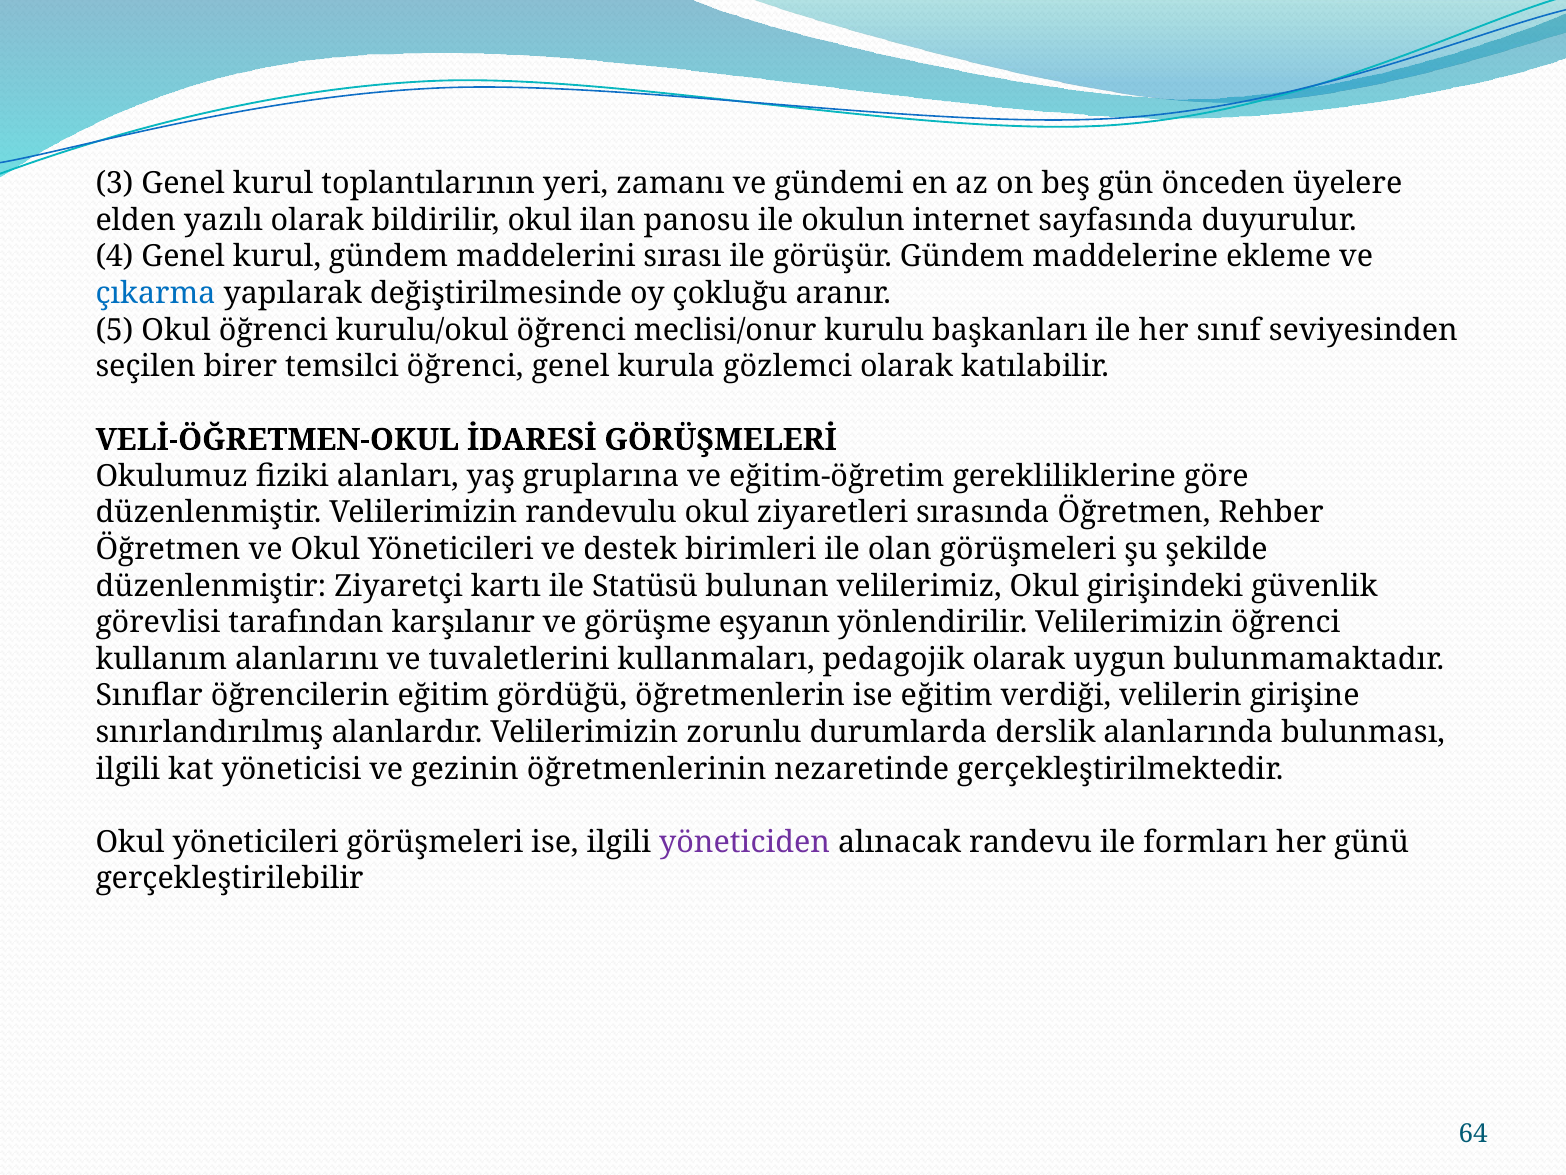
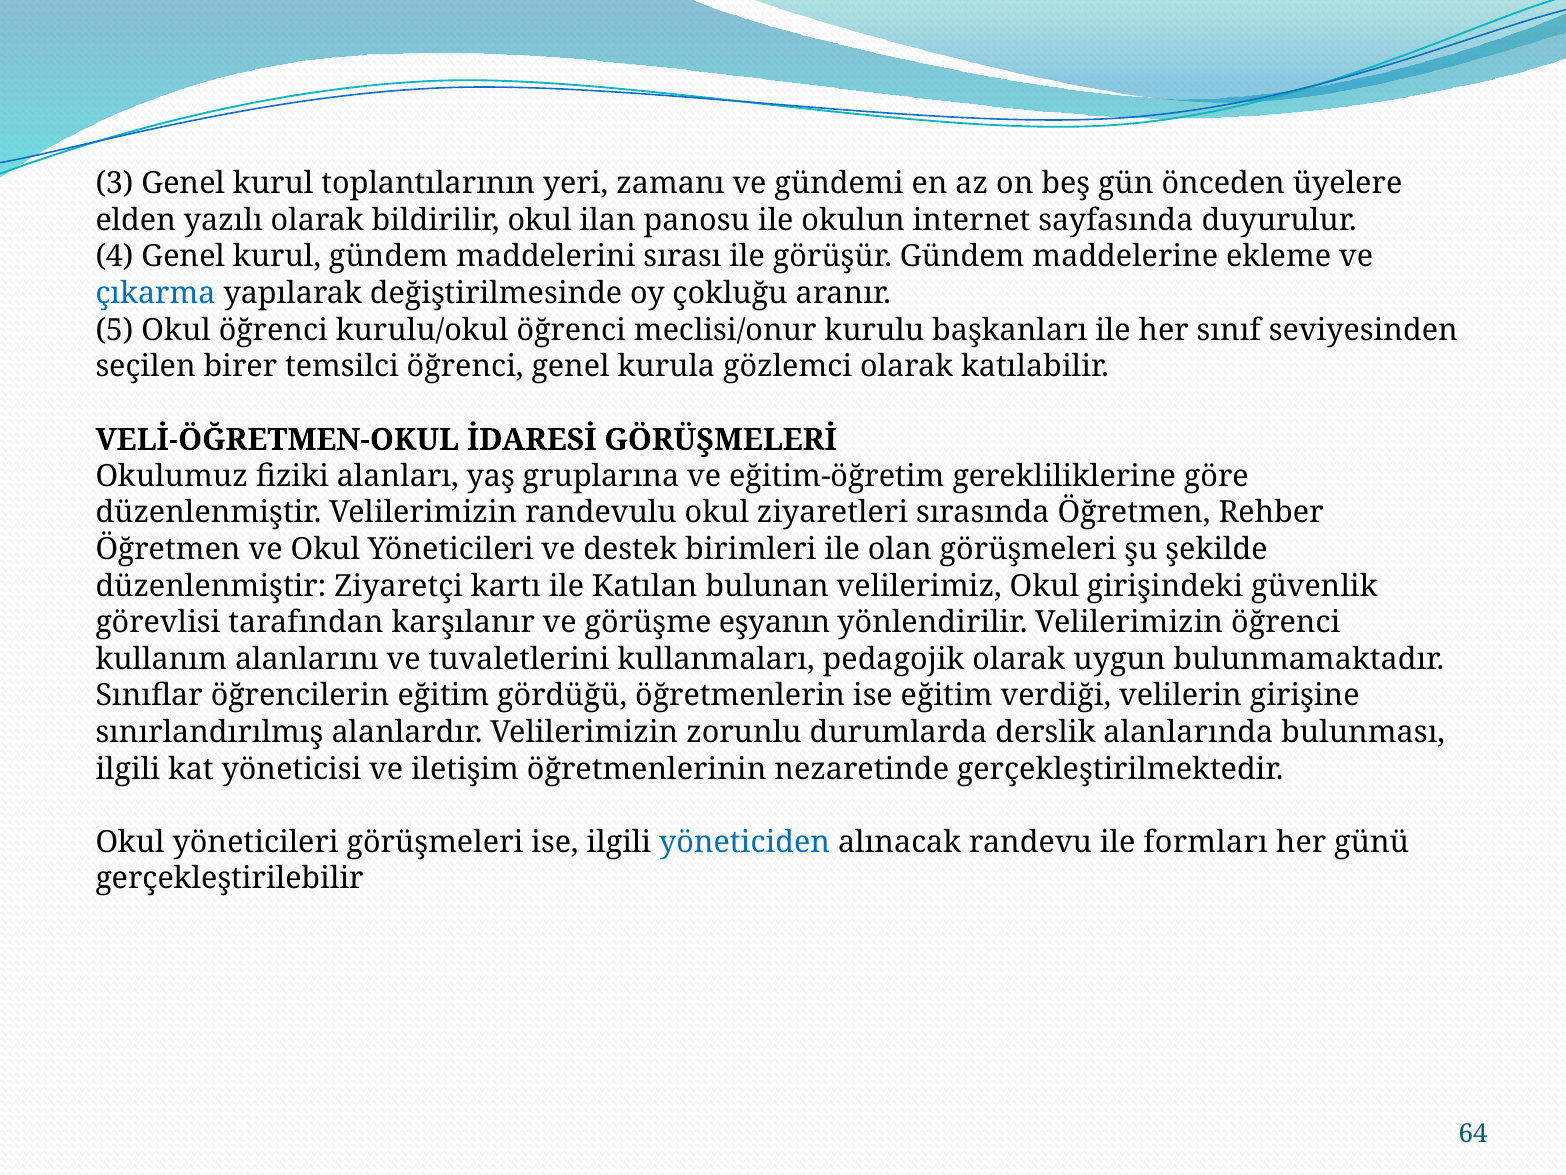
Statüsü: Statüsü -> Katılan
gezinin: gezinin -> iletişim
yöneticiden colour: purple -> blue
